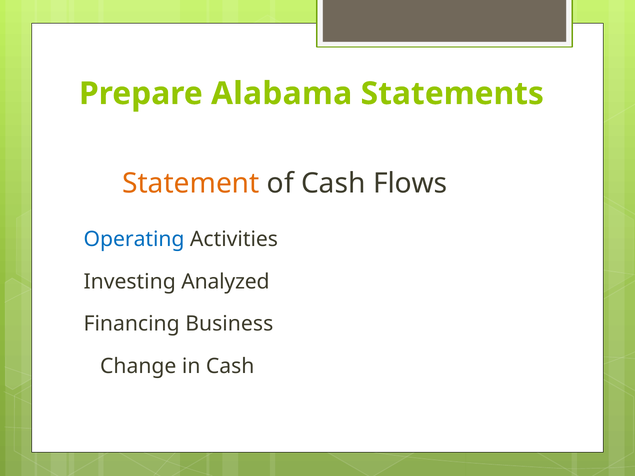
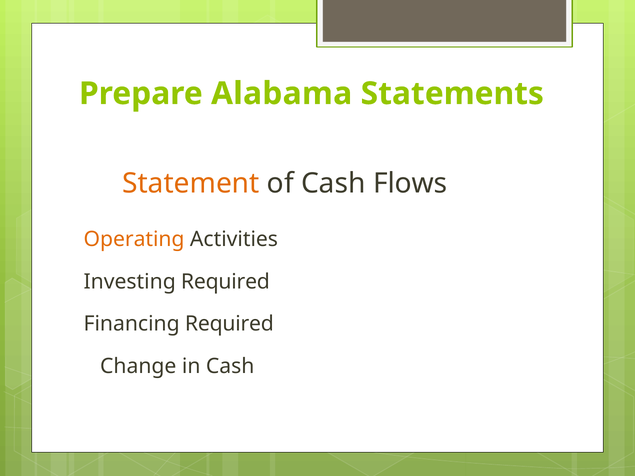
Operating colour: blue -> orange
Investing Analyzed: Analyzed -> Required
Financing Business: Business -> Required
